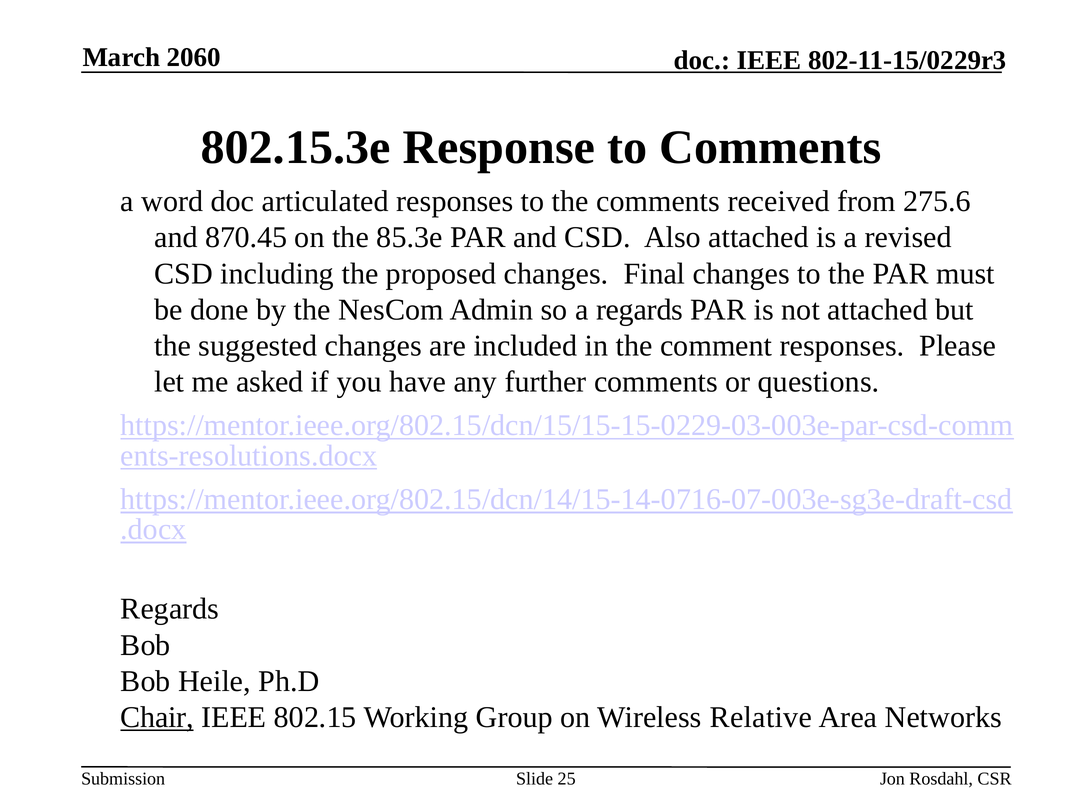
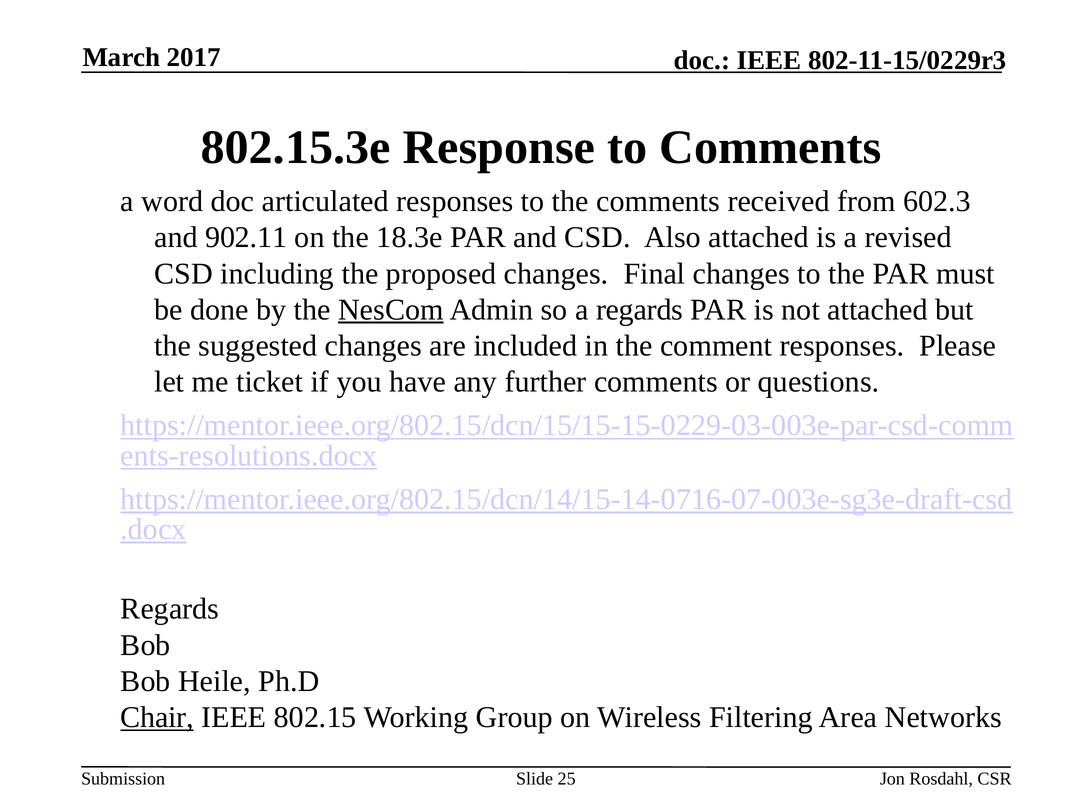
2060: 2060 -> 2017
275.6: 275.6 -> 602.3
870.45: 870.45 -> 902.11
85.3e: 85.3e -> 18.3e
NesCom underline: none -> present
asked: asked -> ticket
Relative: Relative -> Filtering
